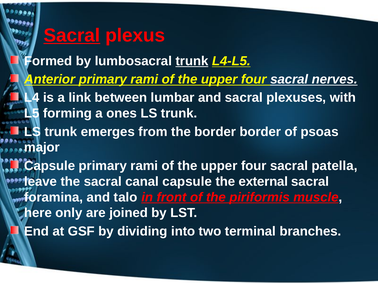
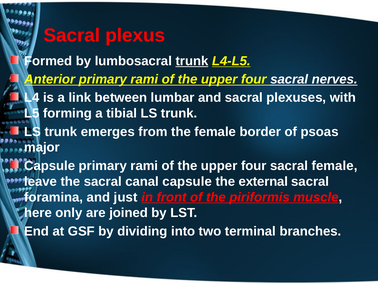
Sacral at (72, 35) underline: present -> none
ones: ones -> tibial
the border: border -> female
sacral patella: patella -> female
talo: talo -> just
